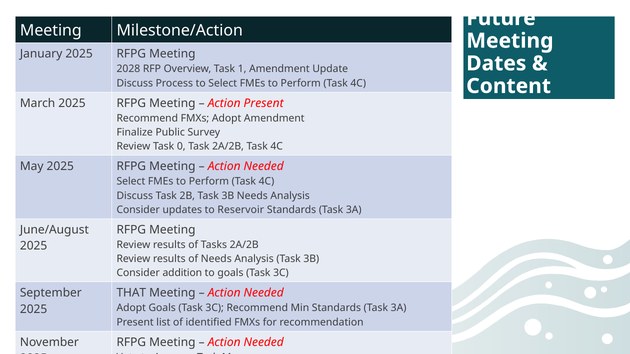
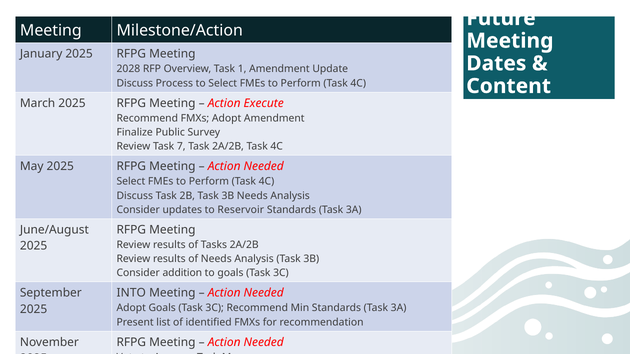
Action Present: Present -> Execute
0: 0 -> 7
THAT: THAT -> INTO
